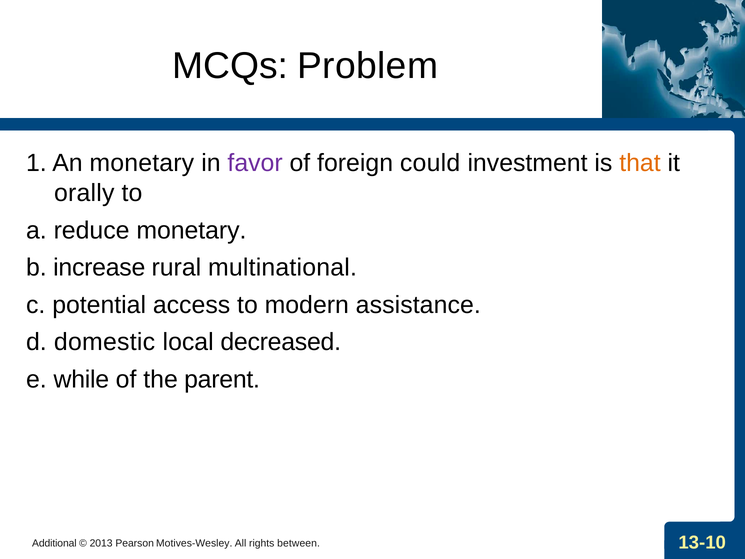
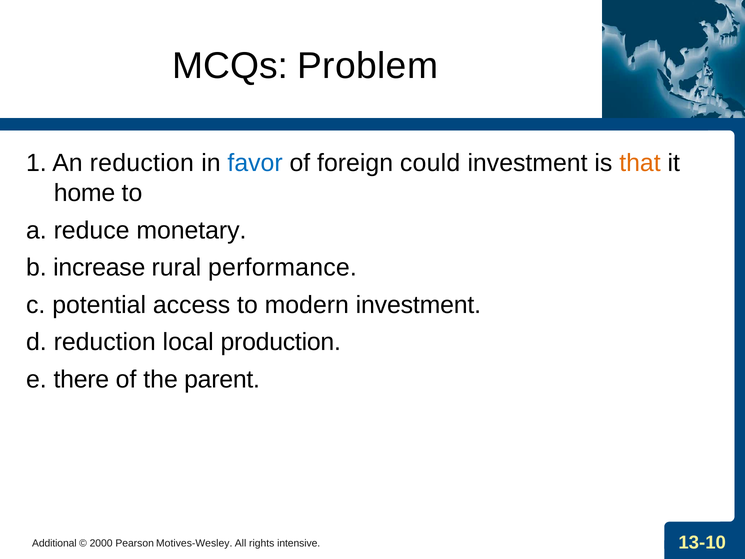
An monetary: monetary -> reduction
favor colour: purple -> blue
orally: orally -> home
multinational: multinational -> performance
modern assistance: assistance -> investment
d domestic: domestic -> reduction
decreased: decreased -> production
while: while -> there
2013: 2013 -> 2000
between: between -> intensive
